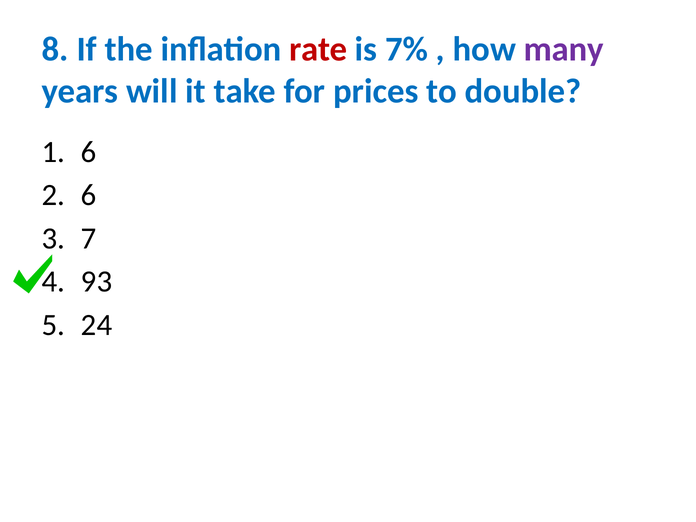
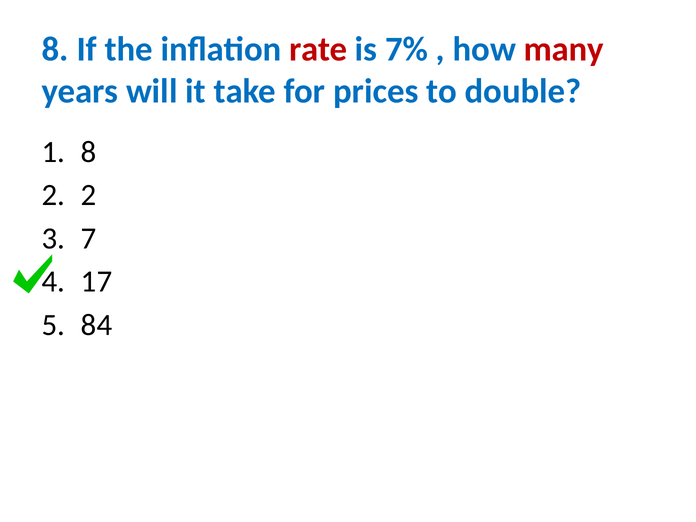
many colour: purple -> red
1 6: 6 -> 8
6 at (89, 195): 6 -> 2
93: 93 -> 17
24: 24 -> 84
